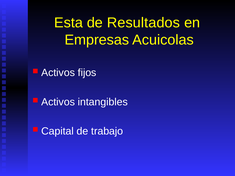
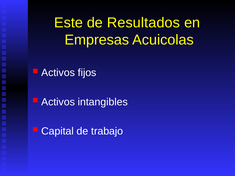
Esta: Esta -> Este
